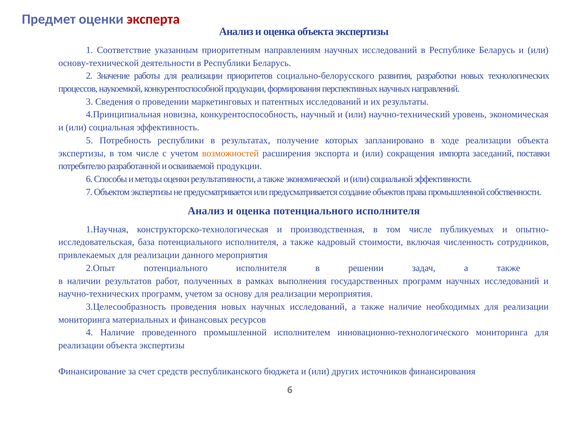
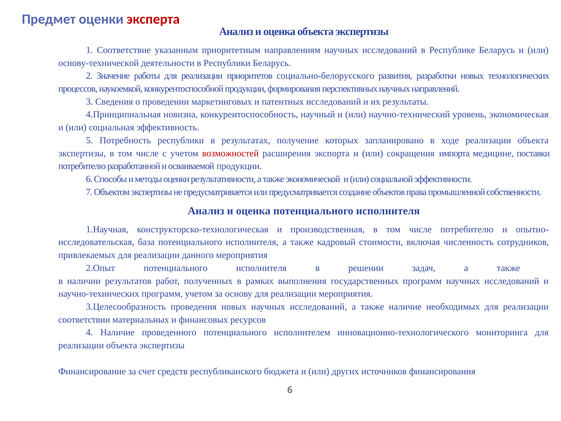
возможностей colour: orange -> red
заседаний: заседаний -> медицине
числе публикуемых: публикуемых -> потребителю
мониторинга at (84, 319): мониторинга -> соответствии
проведенного промышленной: промышленной -> потенциального
